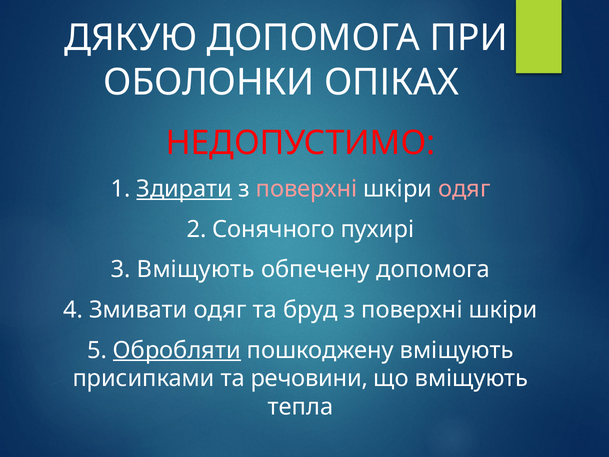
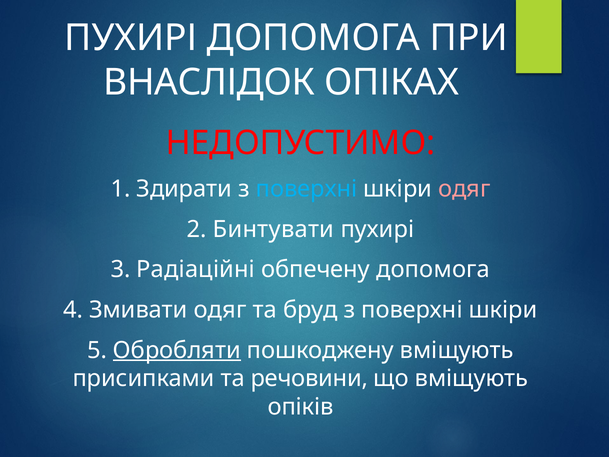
ДЯКУЮ at (131, 38): ДЯКУЮ -> ПУХИРІ
ОБОЛОНКИ: ОБОЛОНКИ -> ВНАСЛІДОК
Здирати underline: present -> none
поверхні at (307, 189) colour: pink -> light blue
Сонячного: Сонячного -> Бинтувати
Вміщують at (196, 269): Вміщують -> Радіаційні
тепла: тепла -> опіків
